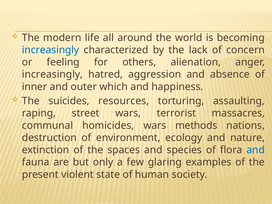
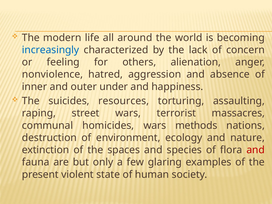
increasingly at (52, 74): increasingly -> nonviolence
which: which -> under
and at (256, 150) colour: blue -> red
